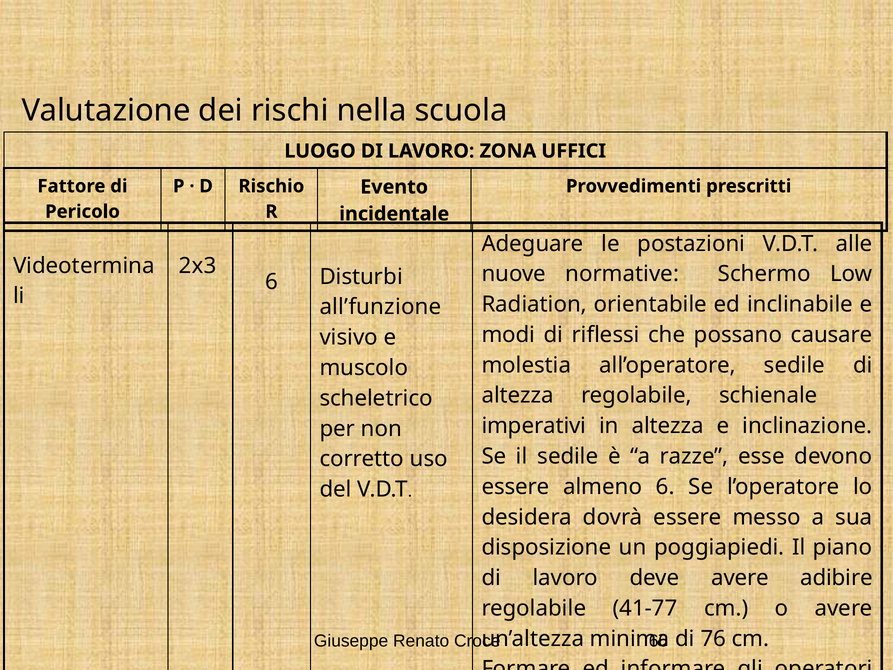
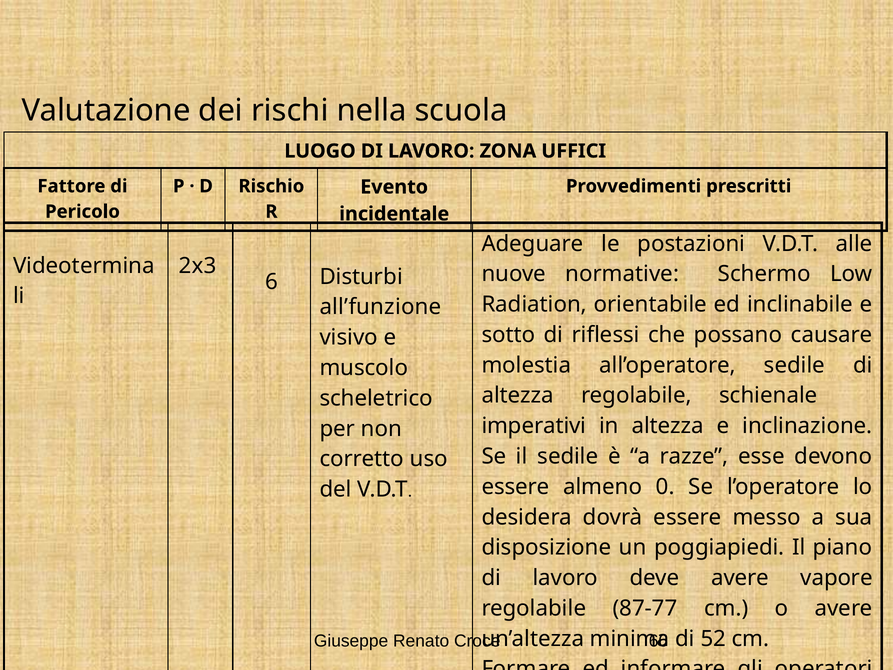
modi: modi -> sotto
almeno 6: 6 -> 0
adibire: adibire -> vapore
41-77: 41-77 -> 87-77
76: 76 -> 52
